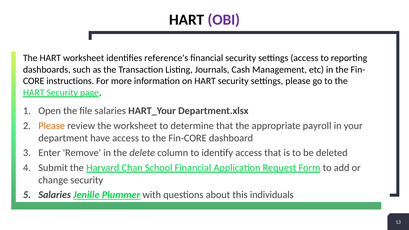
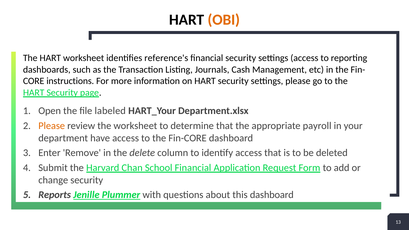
OBI colour: purple -> orange
file salaries: salaries -> labeled
Salaries at (55, 195): Salaries -> Reports
this individuals: individuals -> dashboard
